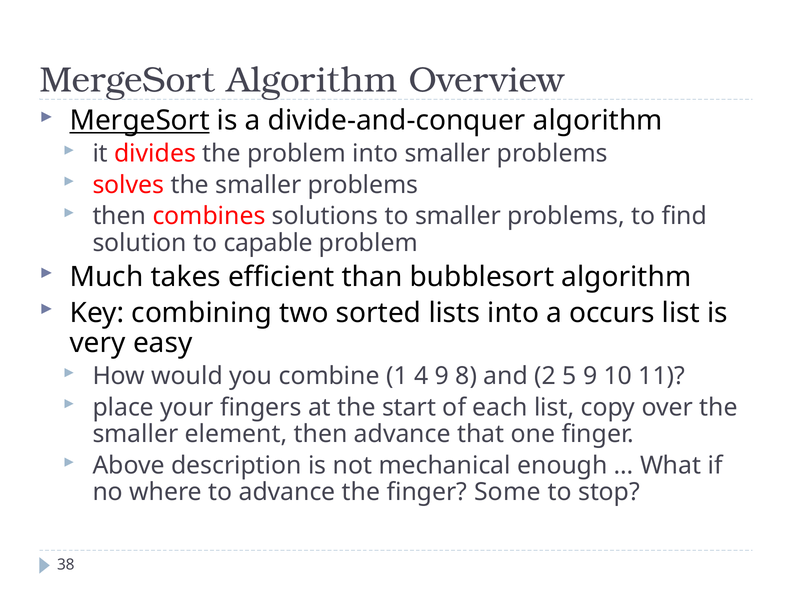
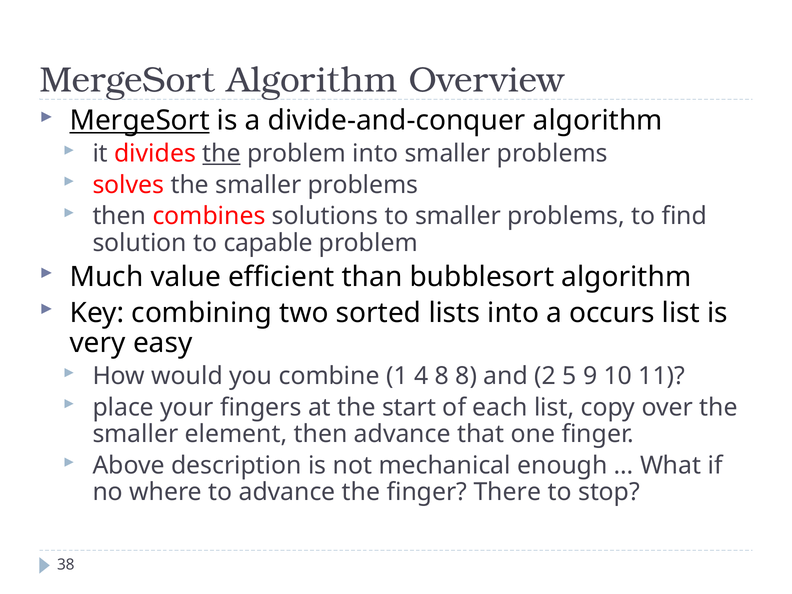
the at (221, 154) underline: none -> present
takes: takes -> value
4 9: 9 -> 8
Some: Some -> There
